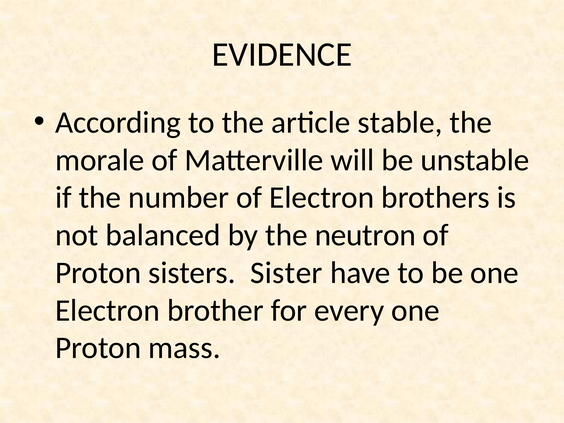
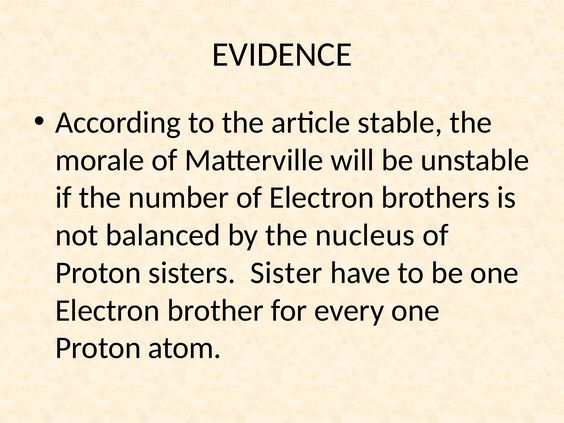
neutron: neutron -> nucleus
mass: mass -> atom
